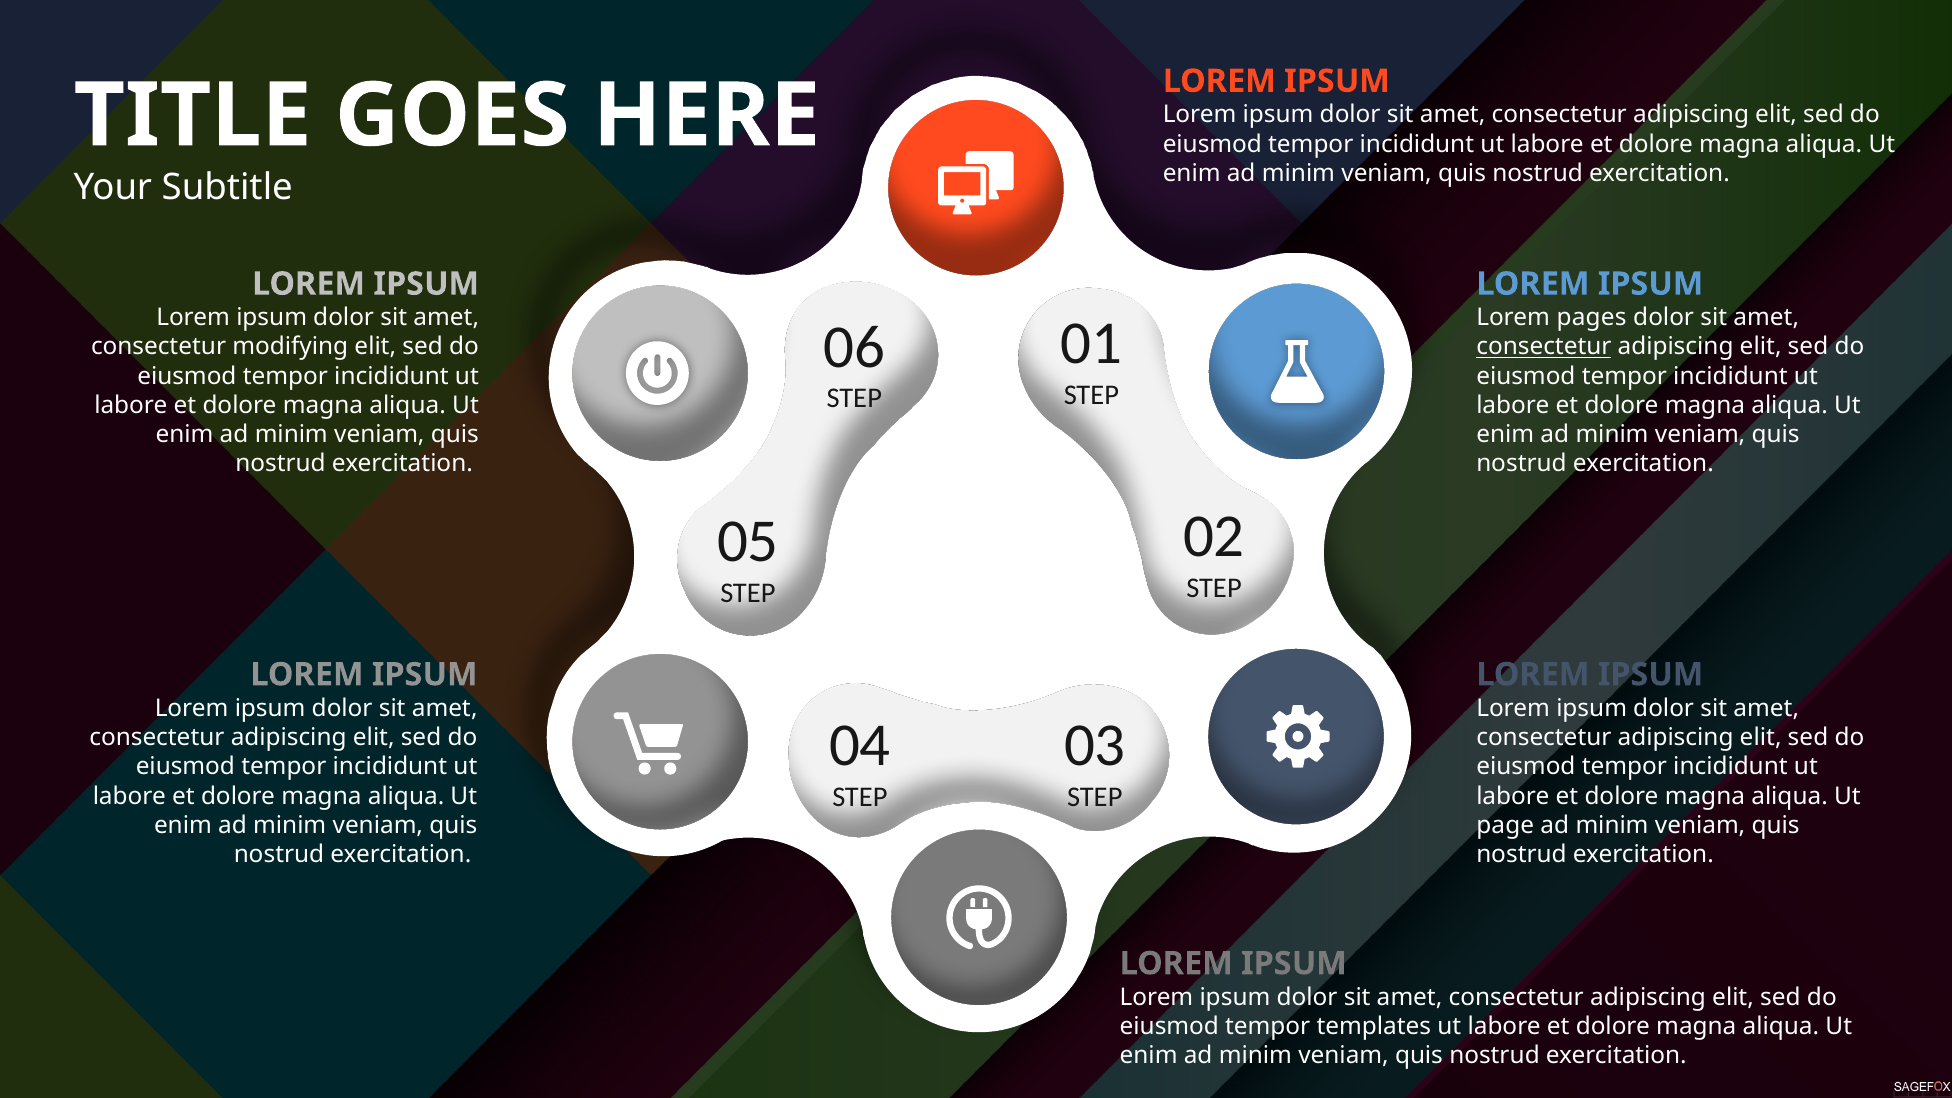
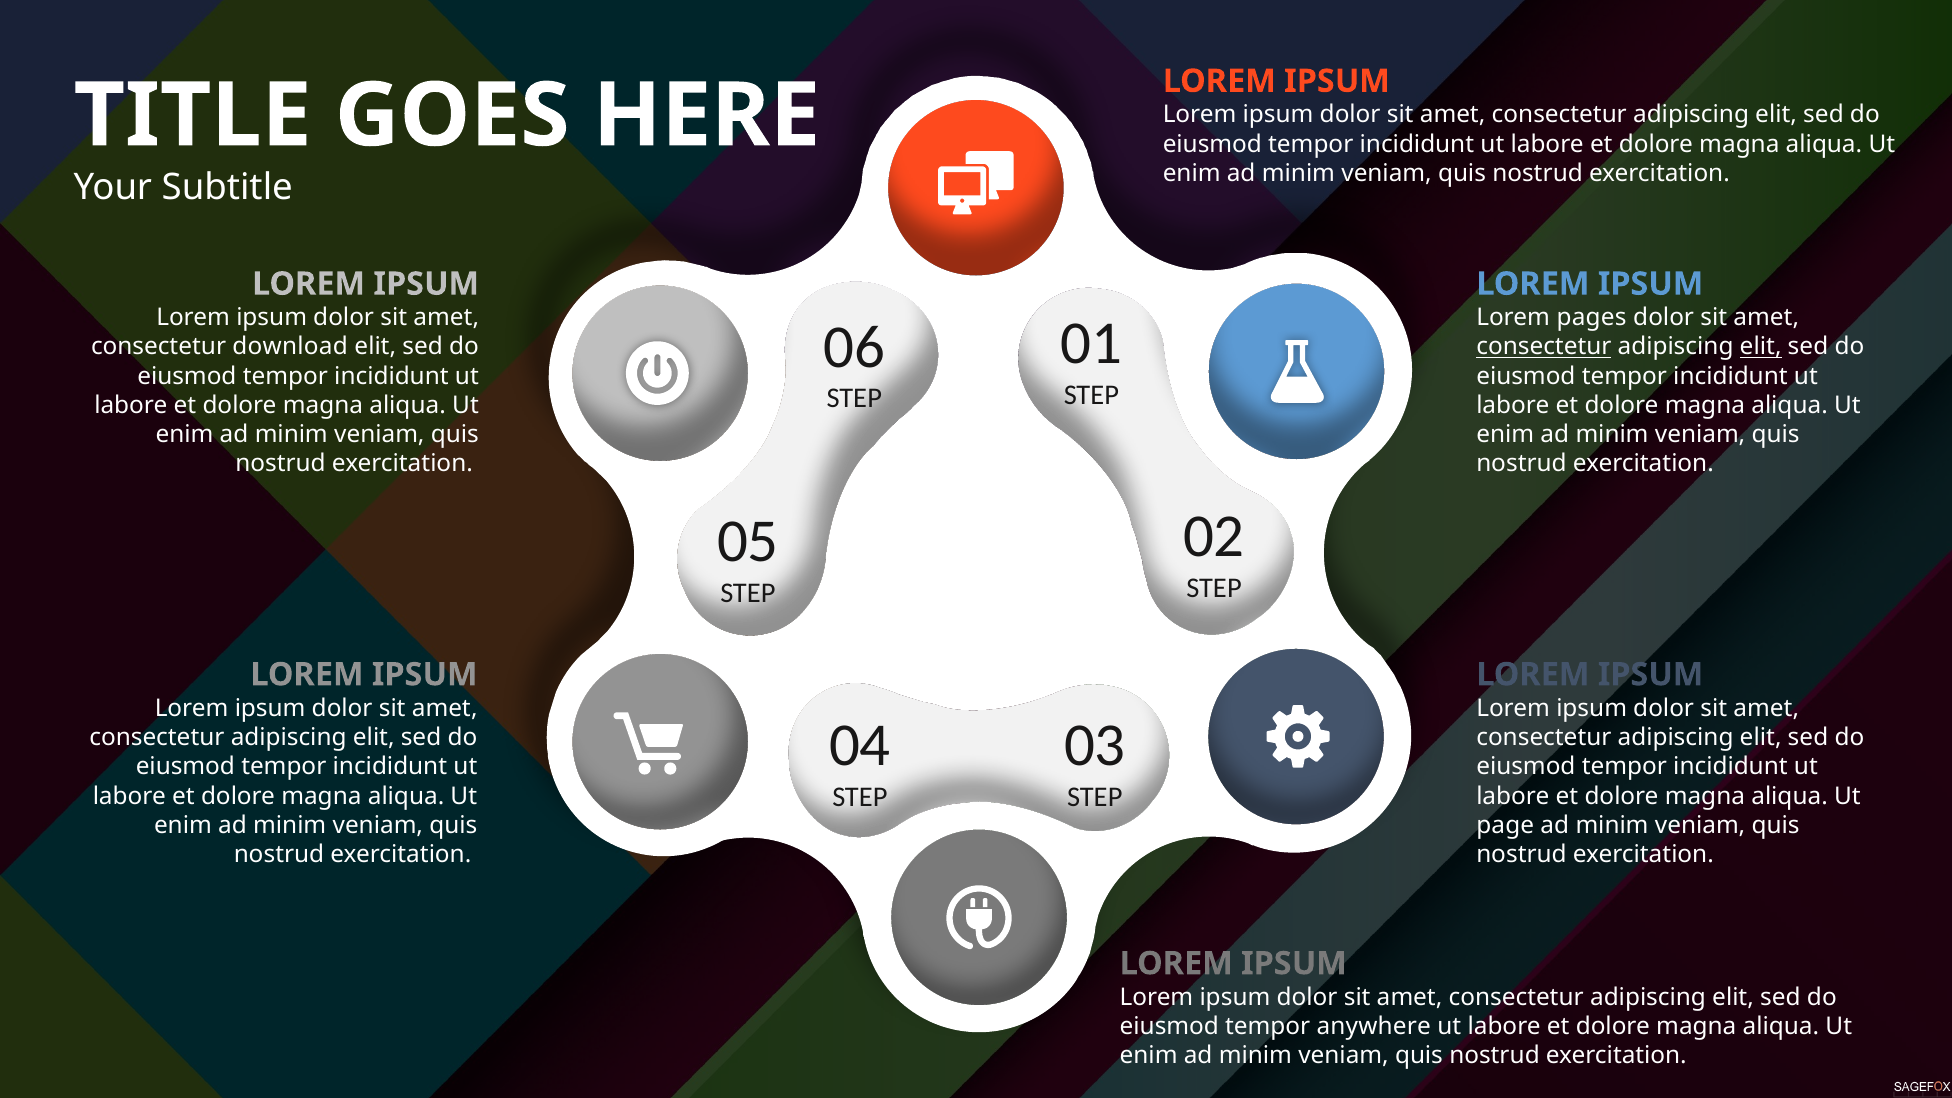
modifying: modifying -> download
elit at (1761, 347) underline: none -> present
templates: templates -> anywhere
